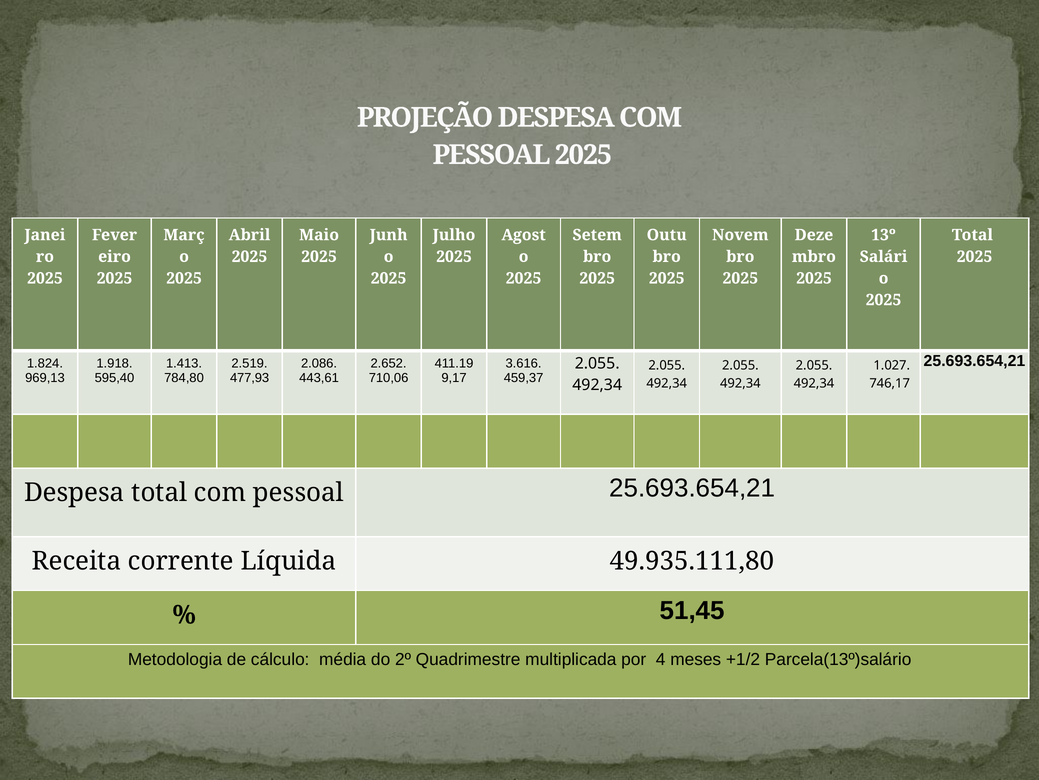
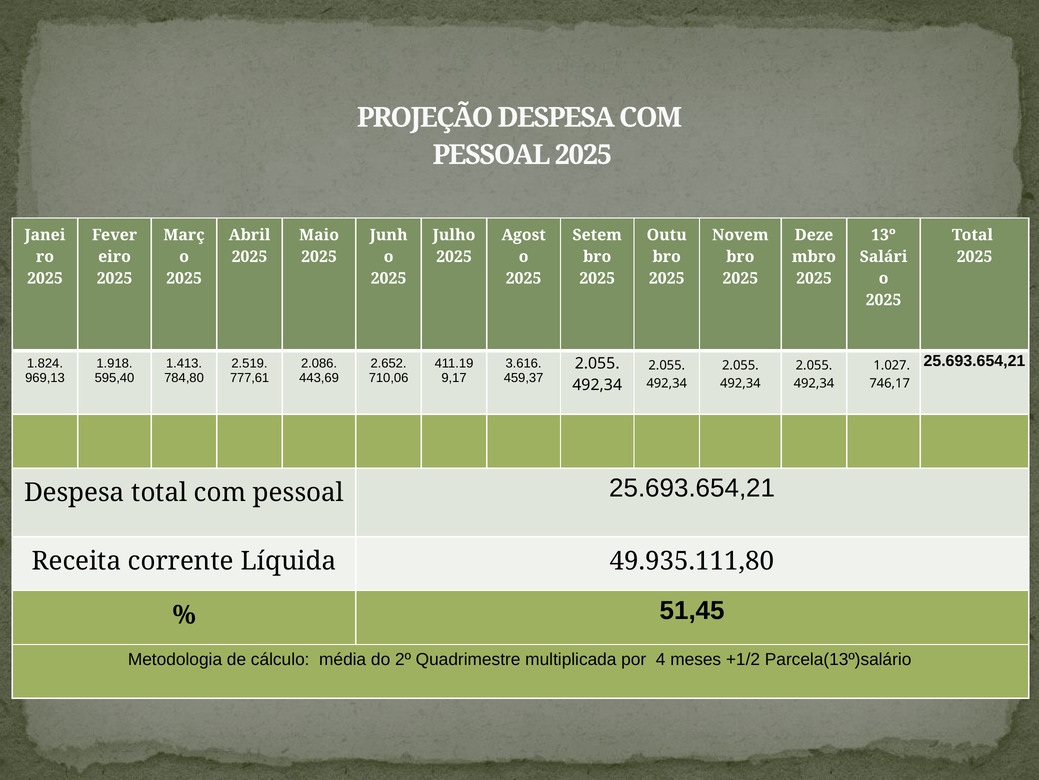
477,93: 477,93 -> 777,61
443,61: 443,61 -> 443,69
